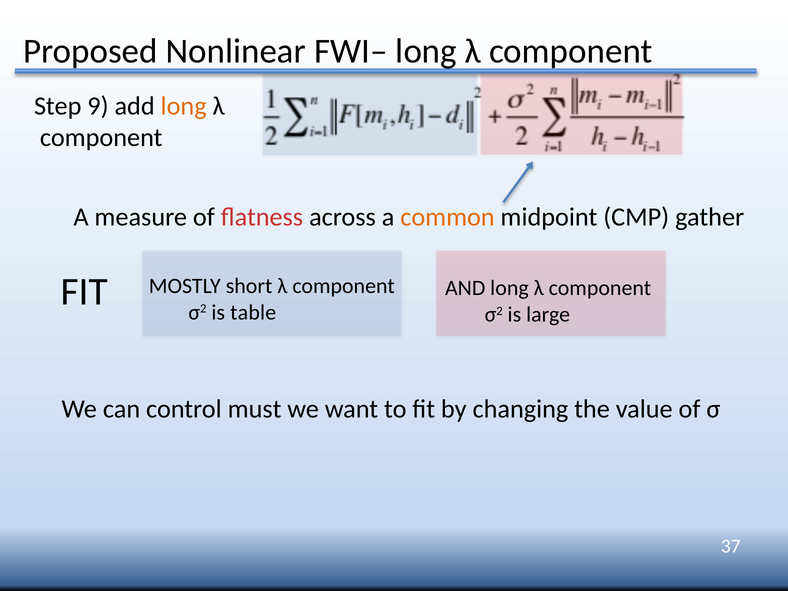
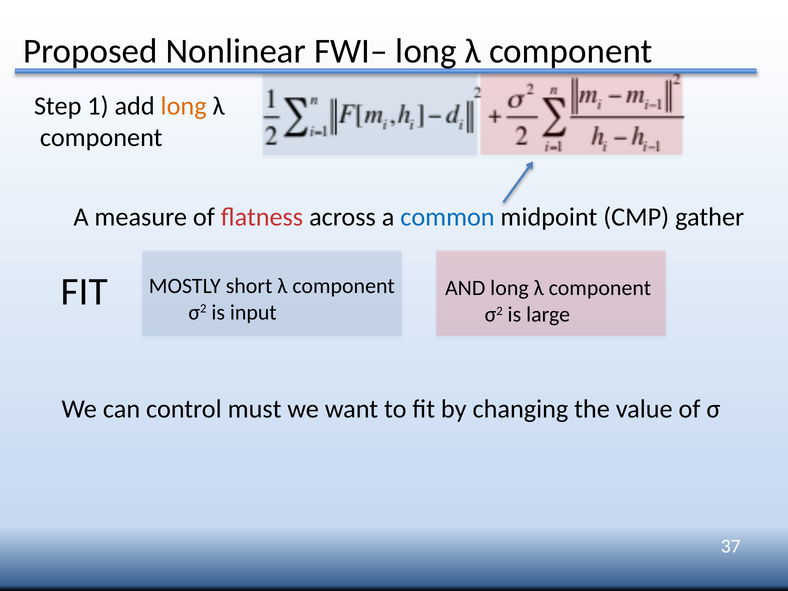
9: 9 -> 1
common colour: orange -> blue
table: table -> input
